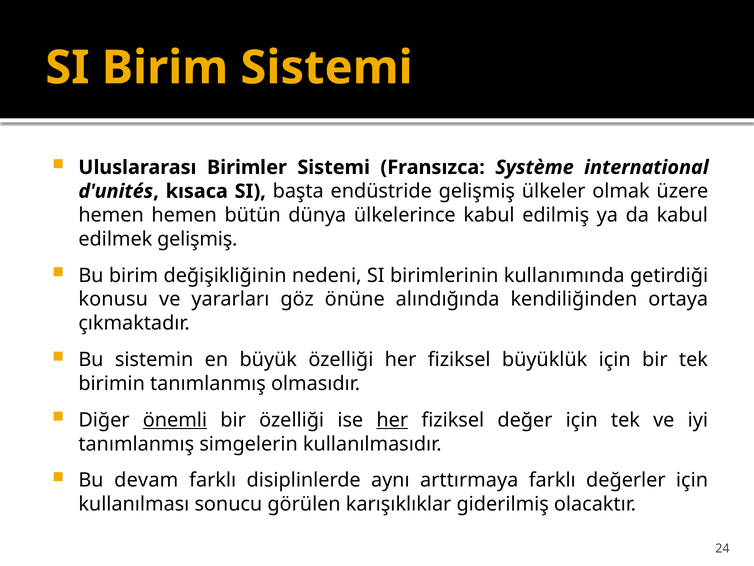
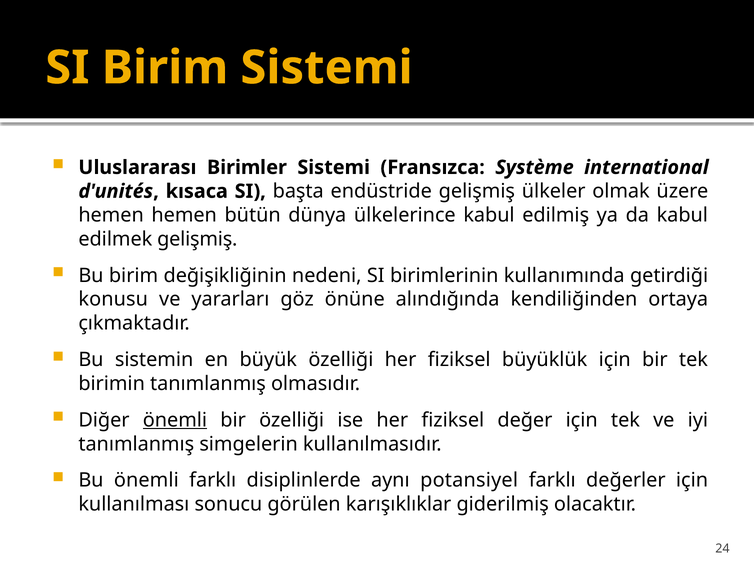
her at (392, 420) underline: present -> none
Bu devam: devam -> önemli
arttırmaya: arttırmaya -> potansiyel
